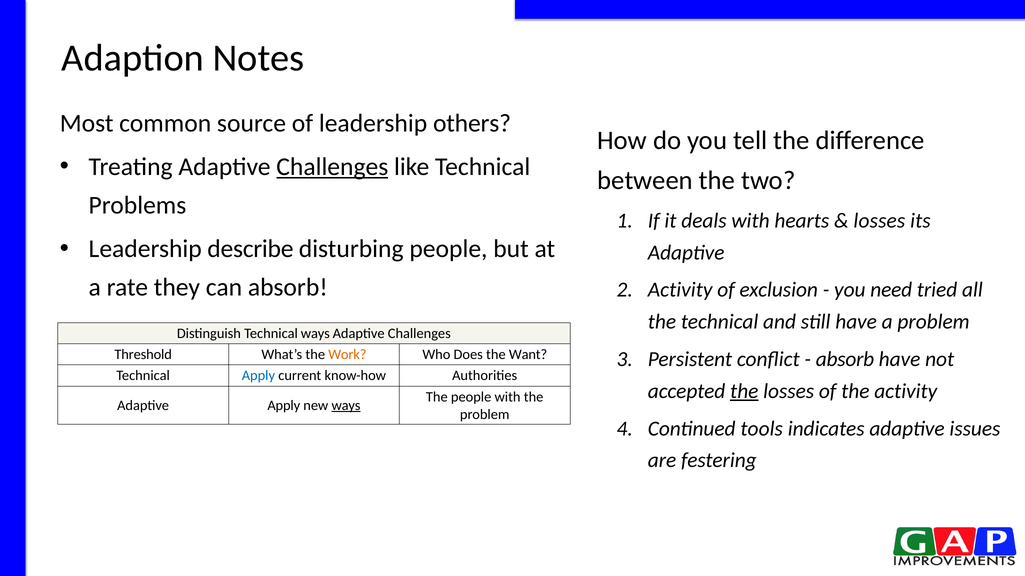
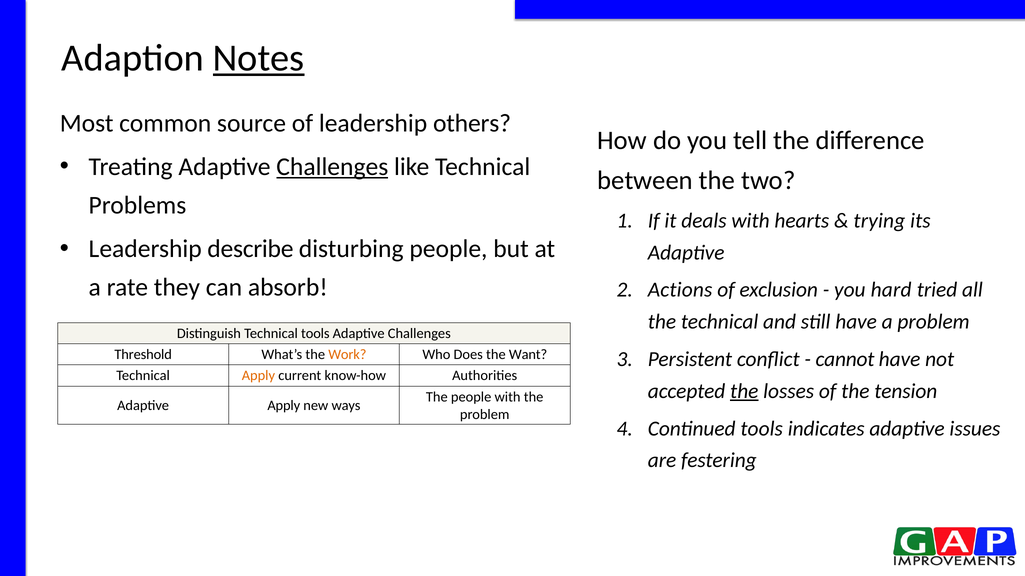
Notes underline: none -> present
losses at (879, 221): losses -> trying
Activity at (680, 290): Activity -> Actions
need: need -> hard
Technical ways: ways -> tools
absorb at (845, 360): absorb -> cannot
Apply at (258, 376) colour: blue -> orange
the activity: activity -> tension
ways at (346, 406) underline: present -> none
